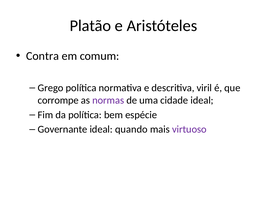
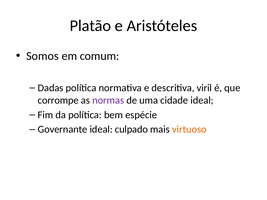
Contra: Contra -> Somos
Grego: Grego -> Dadas
quando: quando -> culpado
virtuoso colour: purple -> orange
